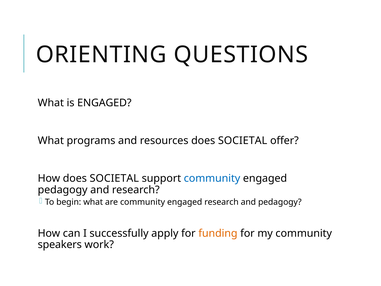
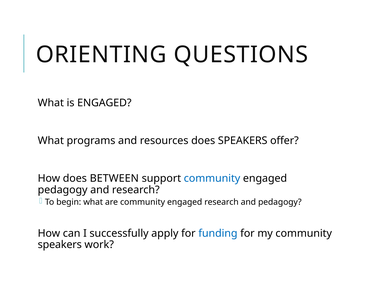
resources does SOCIETAL: SOCIETAL -> SPEAKERS
How does SOCIETAL: SOCIETAL -> BETWEEN
funding colour: orange -> blue
